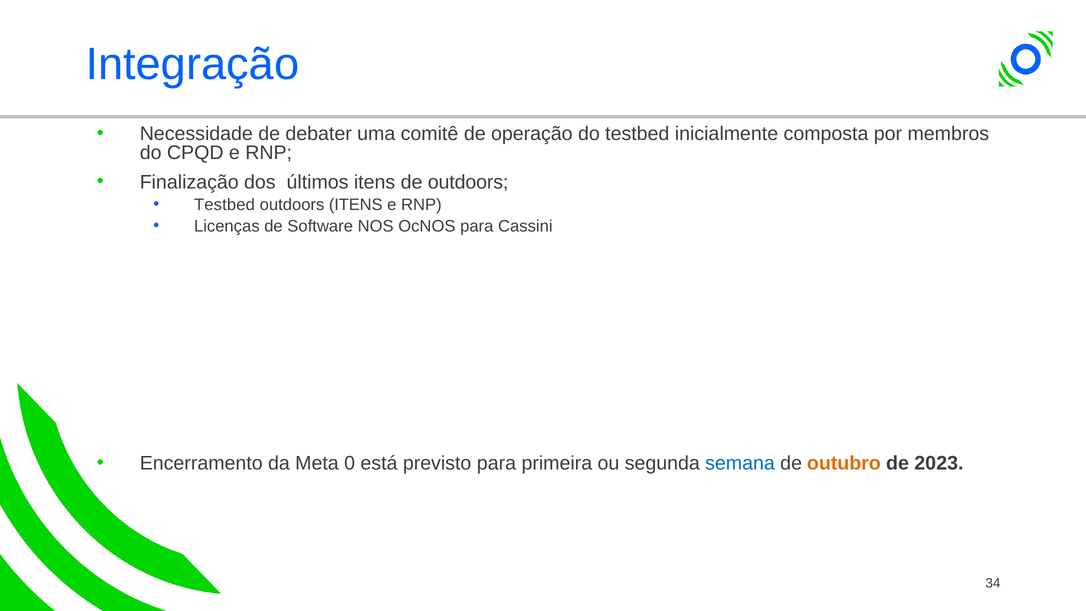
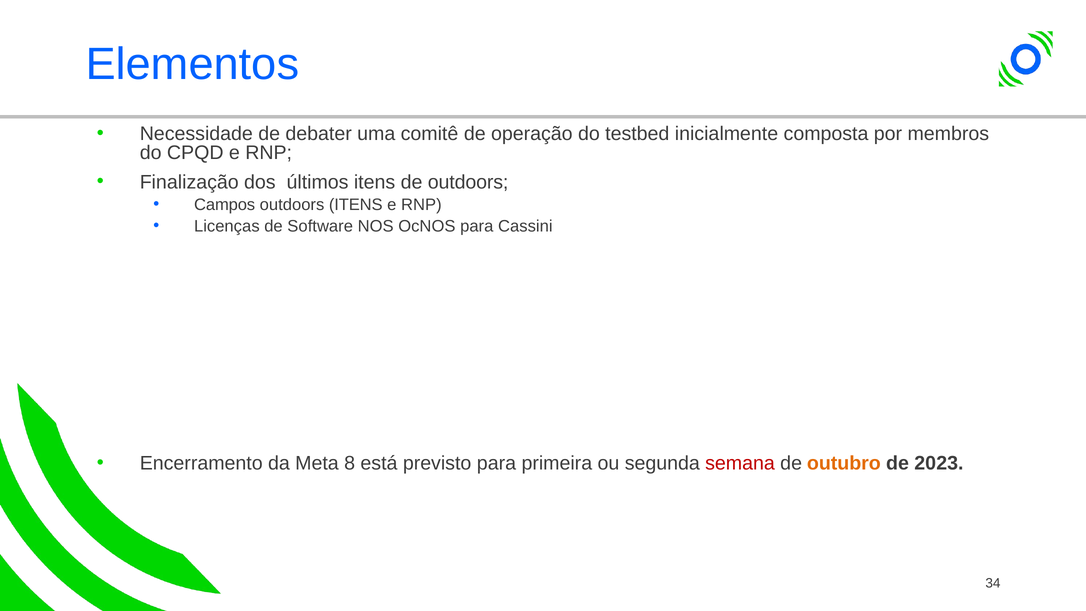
Integração: Integração -> Elementos
Testbed at (224, 205): Testbed -> Campos
0: 0 -> 8
semana colour: blue -> red
